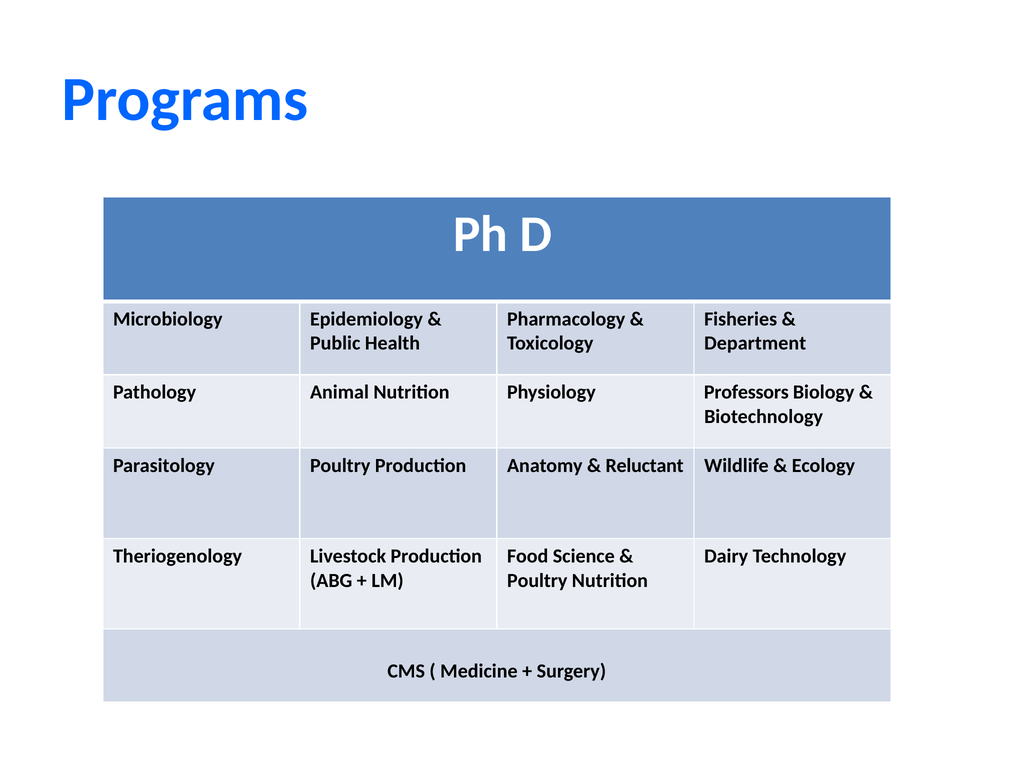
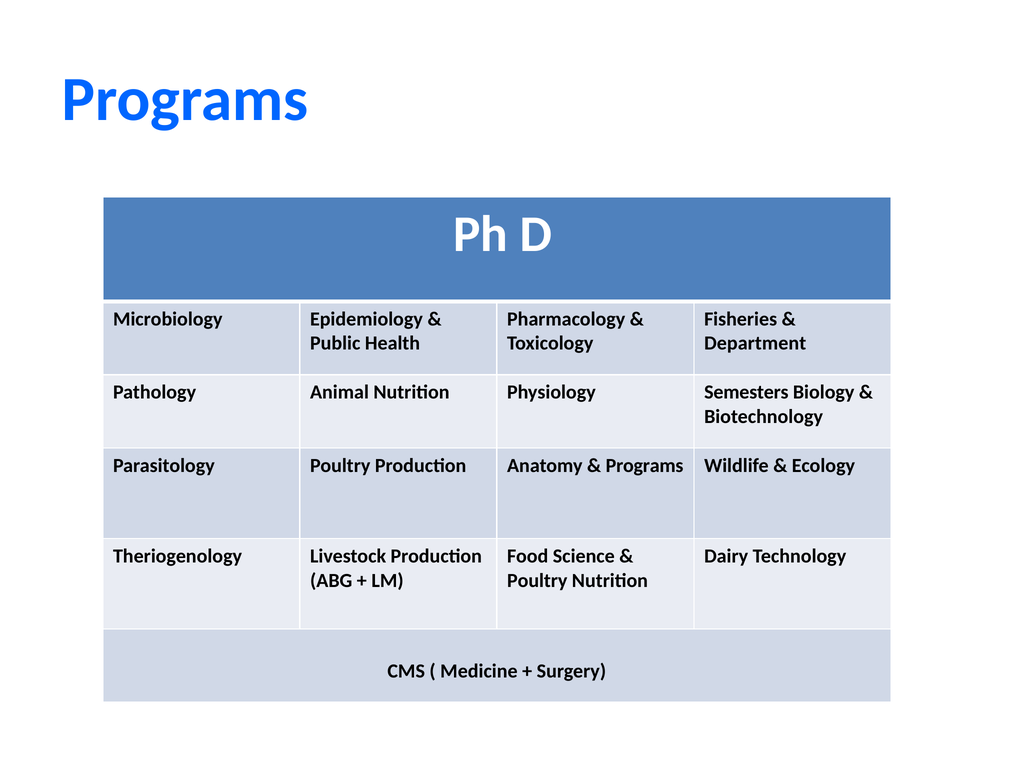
Professors: Professors -> Semesters
Reluctant at (645, 466): Reluctant -> Programs
